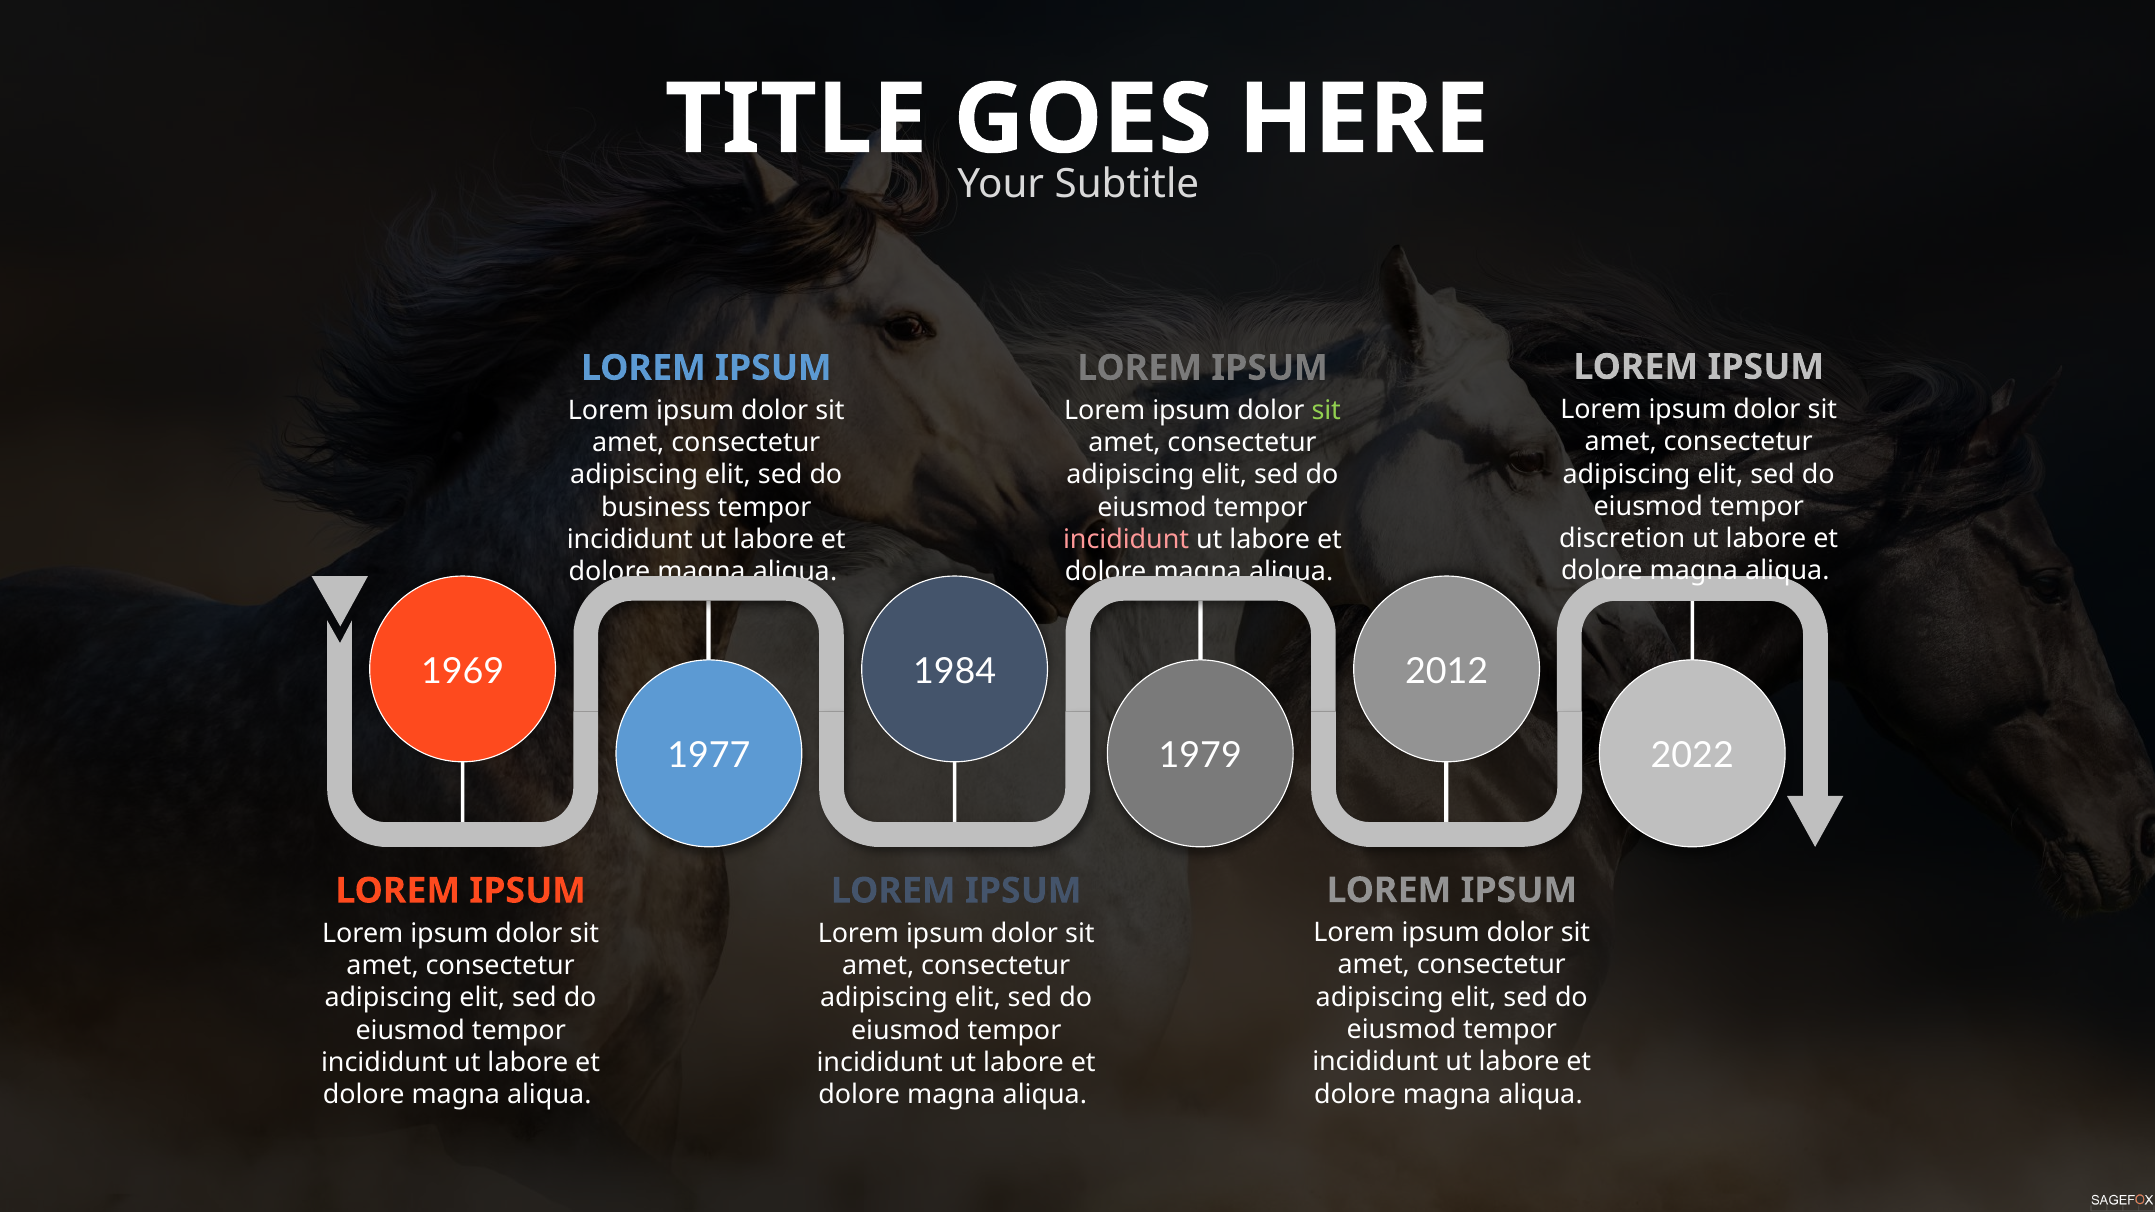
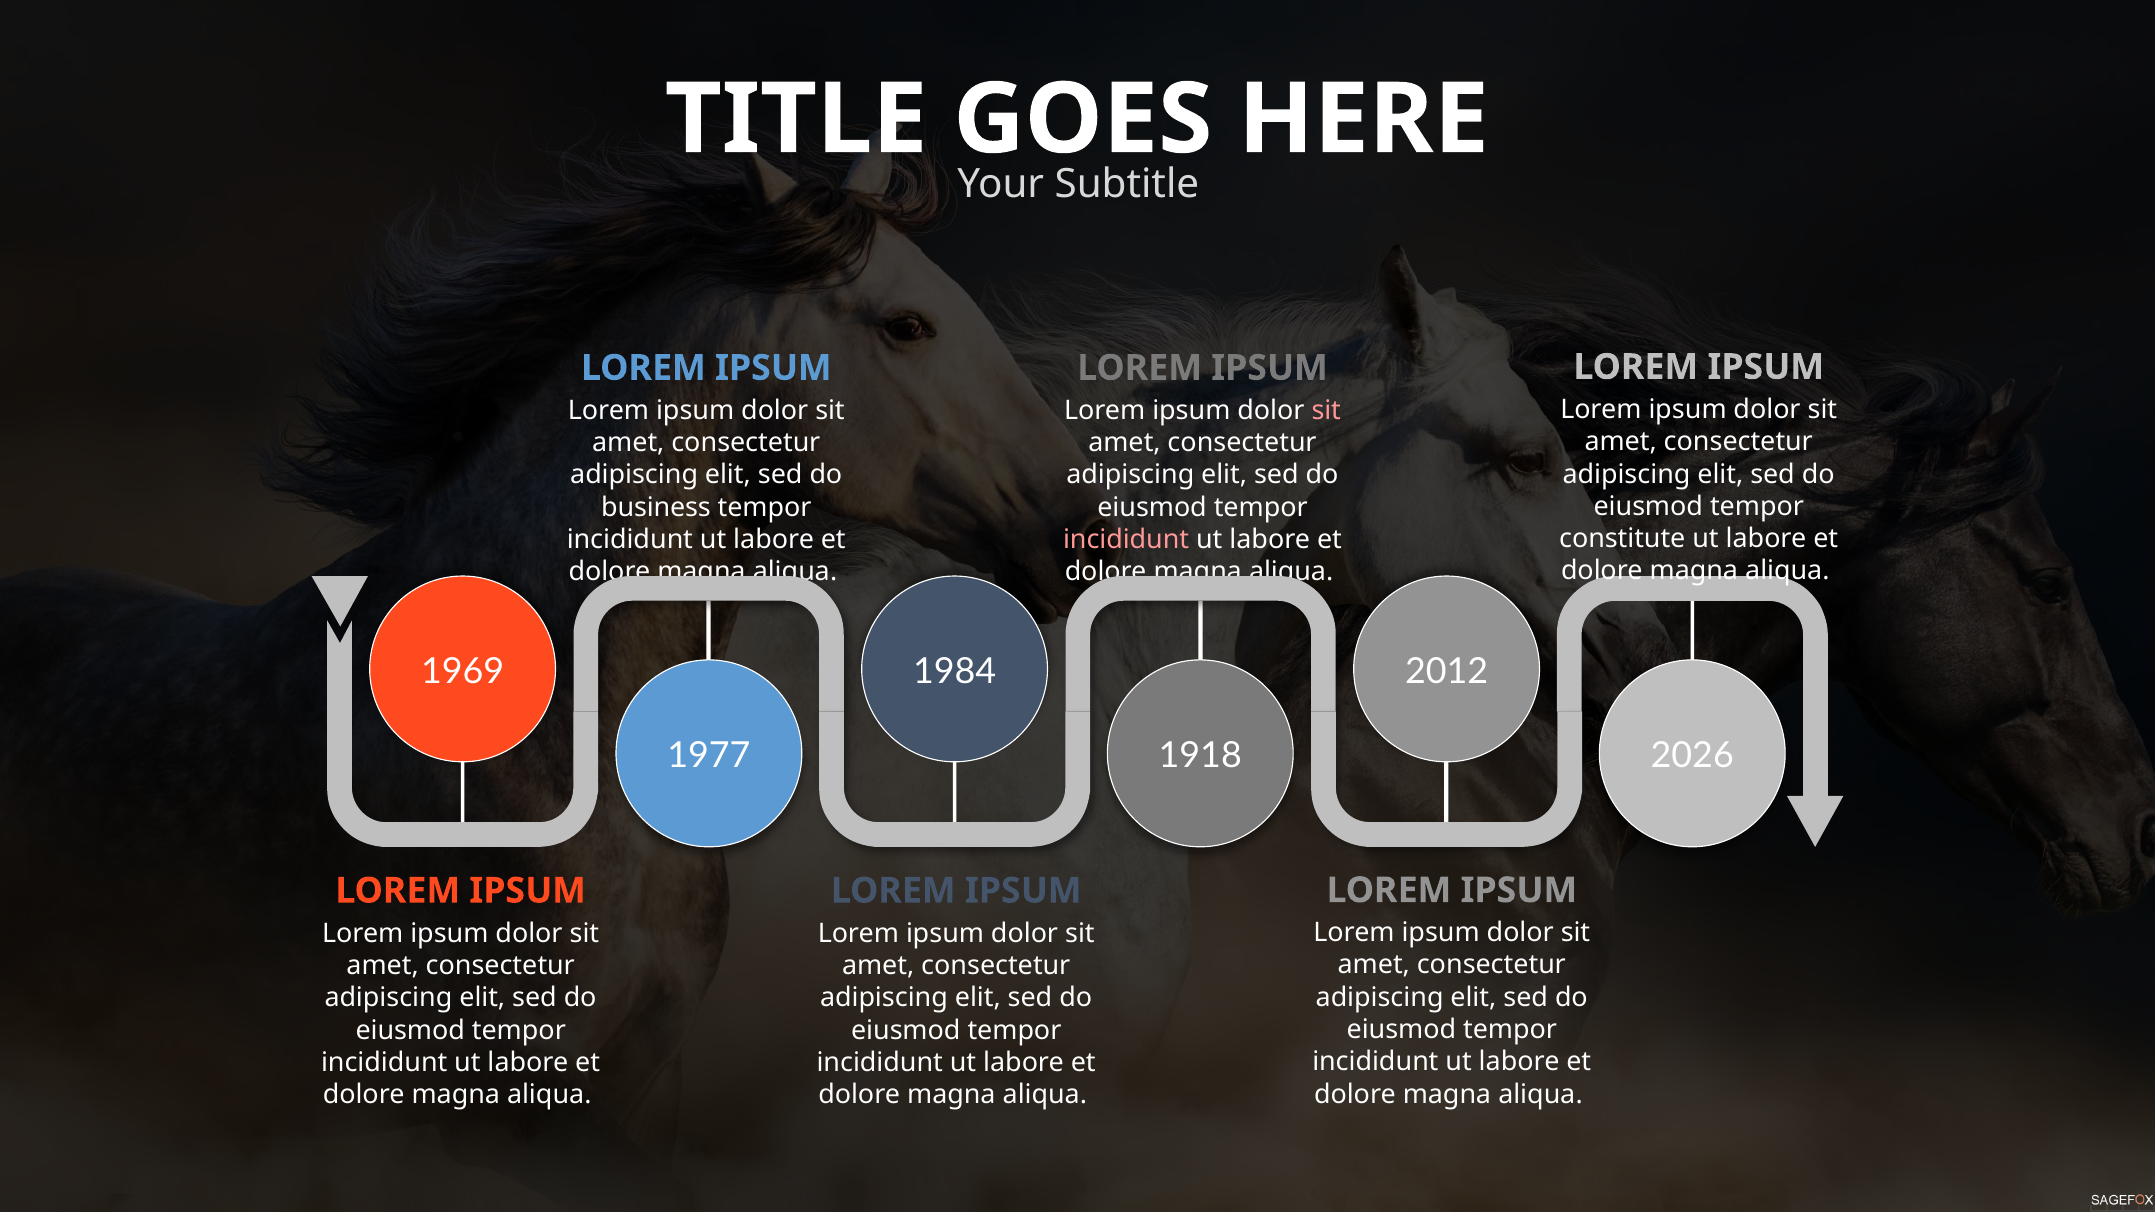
sit at (1326, 410) colour: light green -> pink
discretion: discretion -> constitute
1979: 1979 -> 1918
2022: 2022 -> 2026
